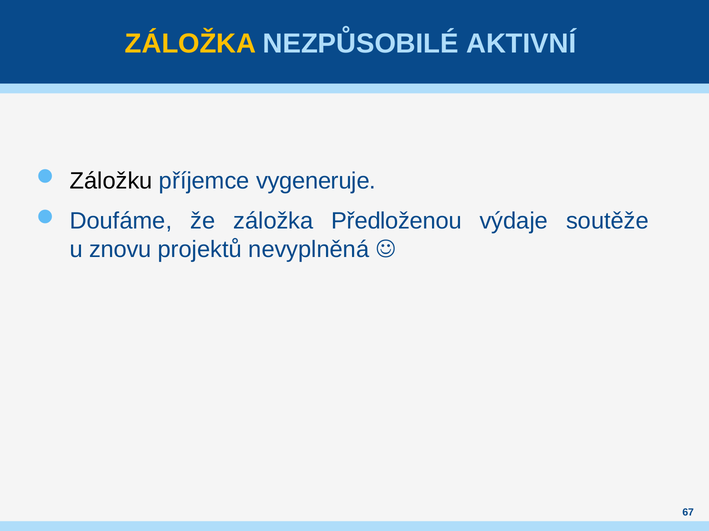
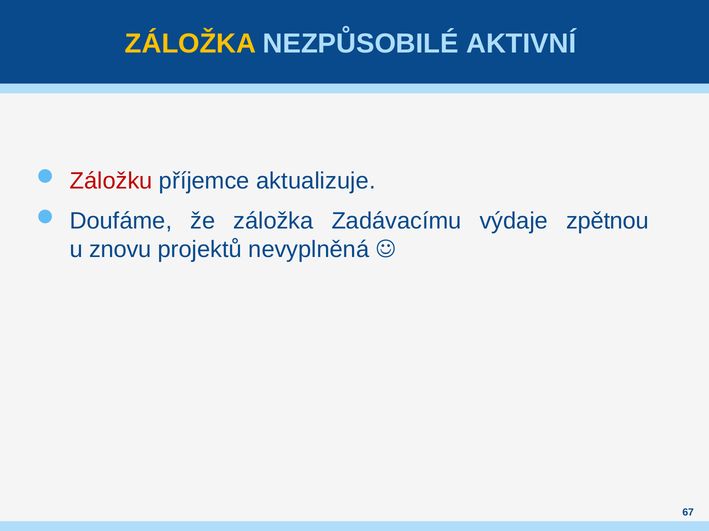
Záložku colour: black -> red
vygeneruje: vygeneruje -> aktualizuje
Předloženou: Předloženou -> Zadávacímu
soutěže: soutěže -> zpětnou
